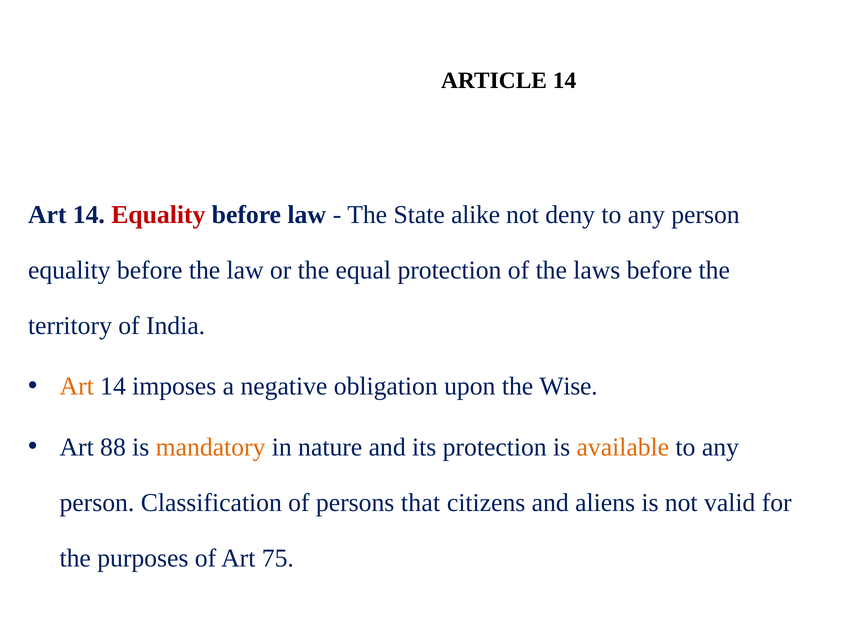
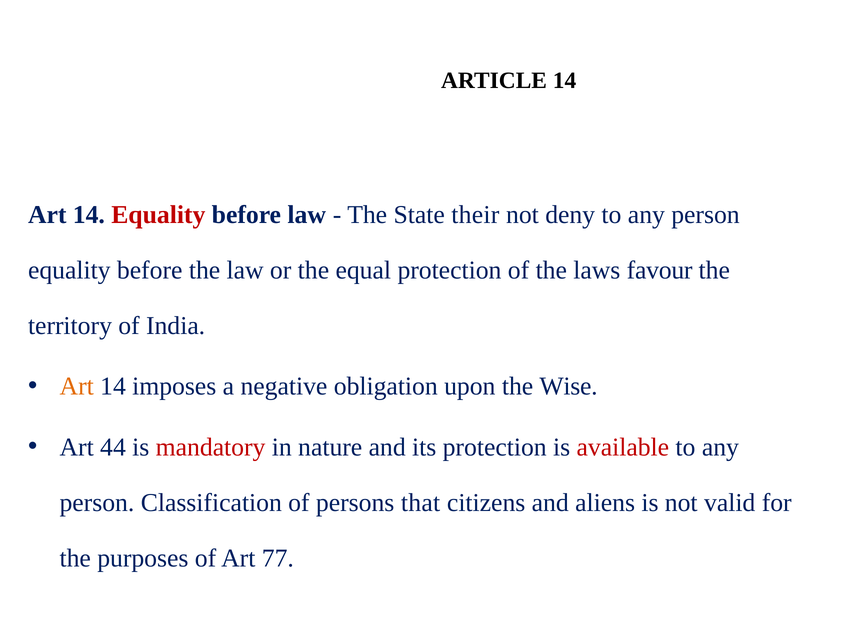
alike: alike -> their
laws before: before -> favour
88: 88 -> 44
mandatory colour: orange -> red
available colour: orange -> red
75: 75 -> 77
